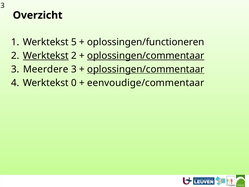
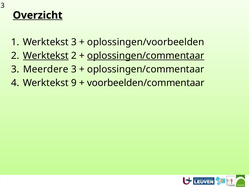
Overzicht underline: none -> present
Werktekst 5: 5 -> 3
oplossingen/functioneren: oplossingen/functioneren -> oplossingen/voorbeelden
oplossingen/commentaar at (146, 69) underline: present -> none
0: 0 -> 9
eenvoudige/commentaar: eenvoudige/commentaar -> voorbeelden/commentaar
